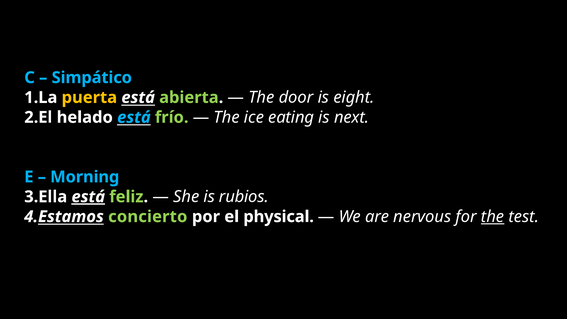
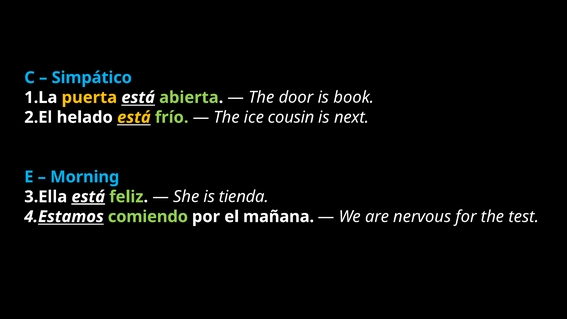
eight: eight -> book
está at (134, 117) colour: light blue -> yellow
eating: eating -> cousin
rubios: rubios -> tienda
concierto: concierto -> comiendo
physical: physical -> mañana
the at (493, 217) underline: present -> none
